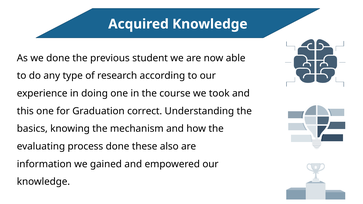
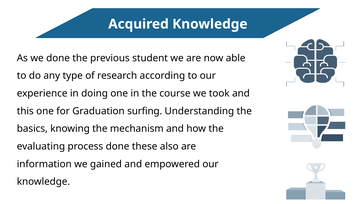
correct: correct -> surfing
